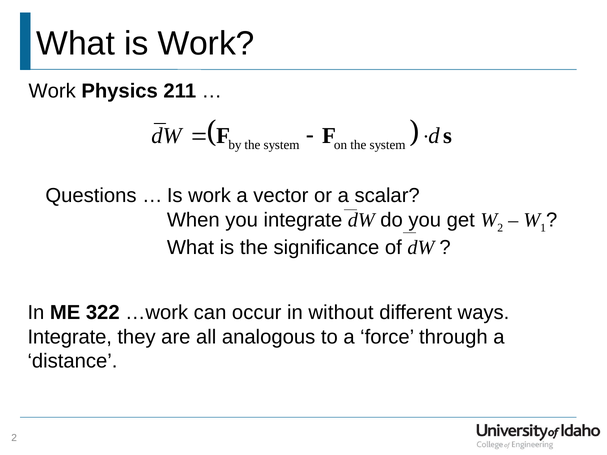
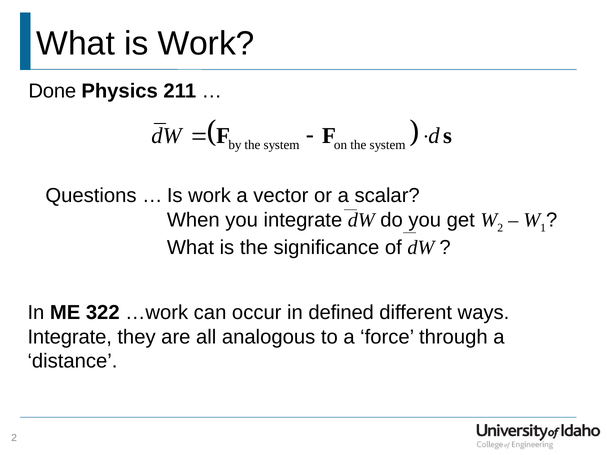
Work at (52, 91): Work -> Done
without: without -> defined
